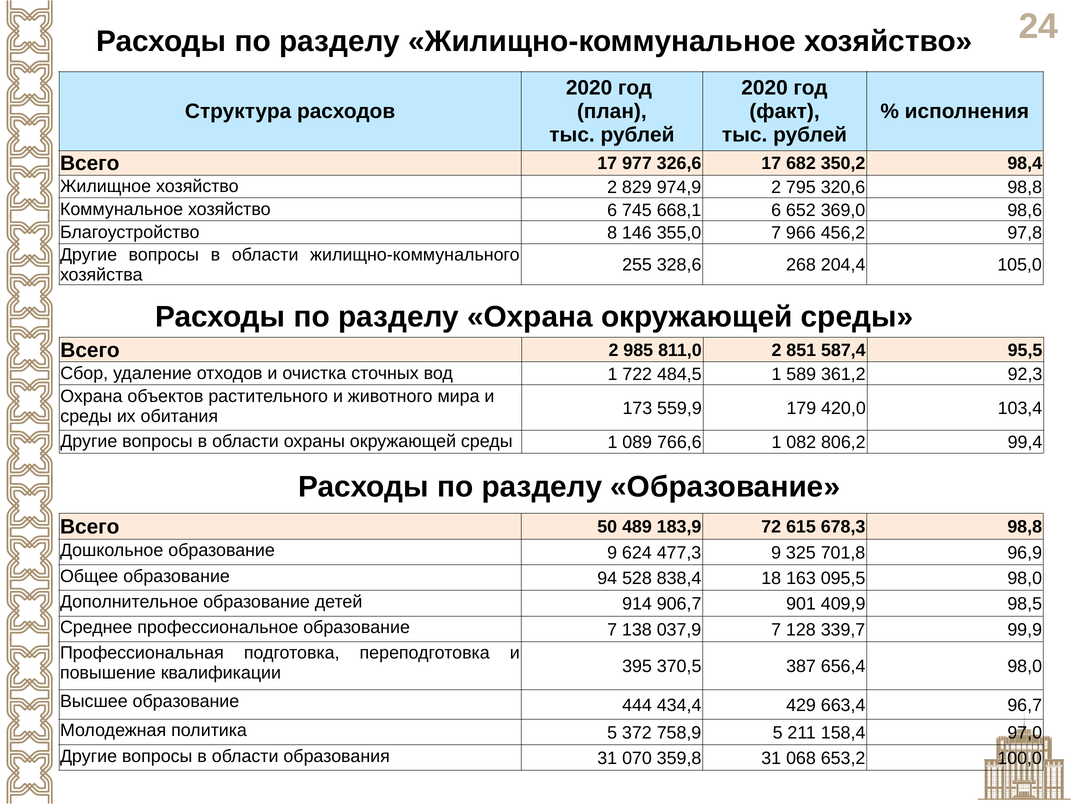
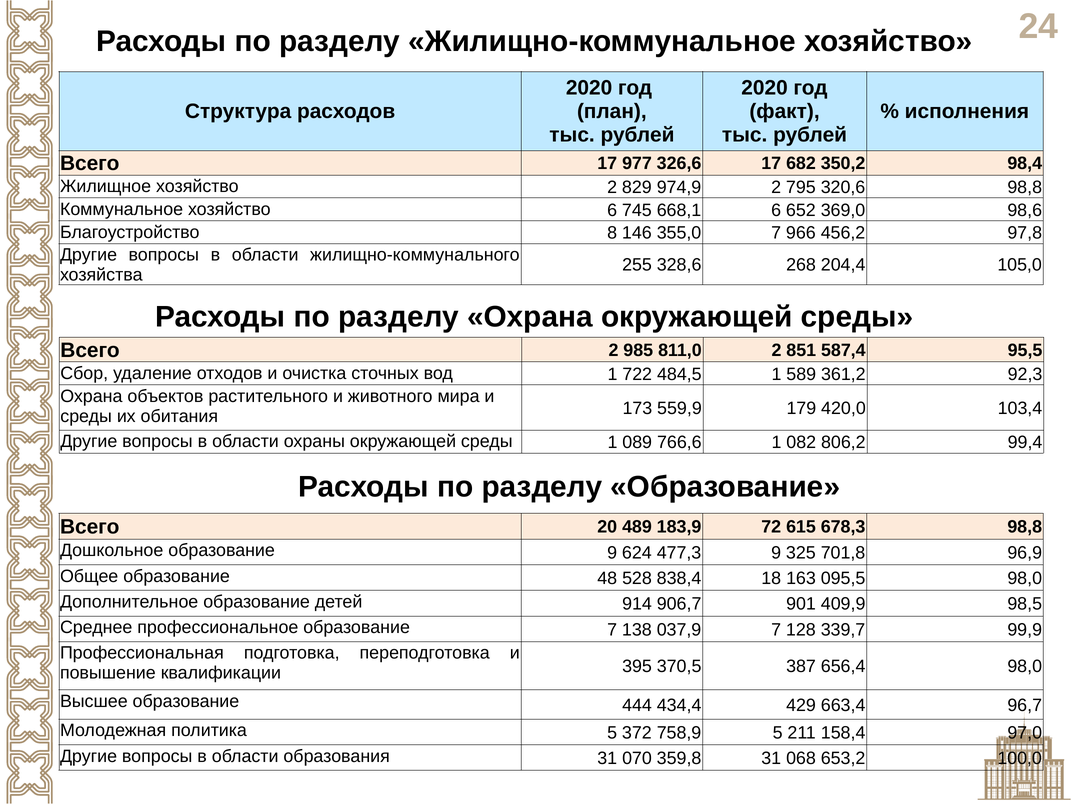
50: 50 -> 20
94: 94 -> 48
